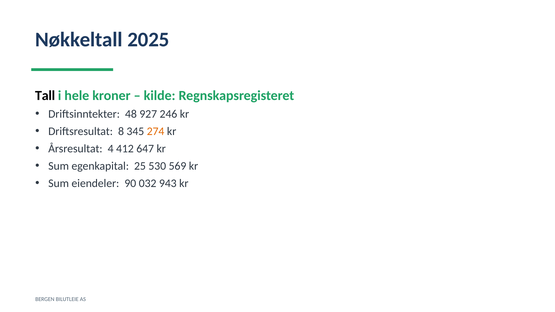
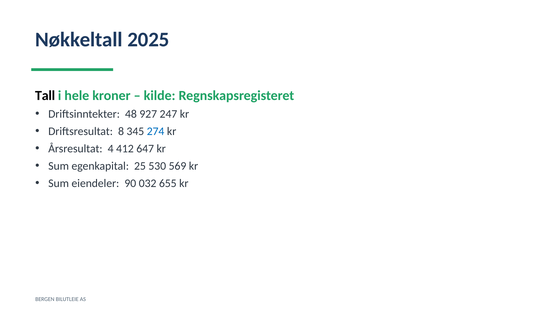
246: 246 -> 247
274 colour: orange -> blue
943: 943 -> 655
